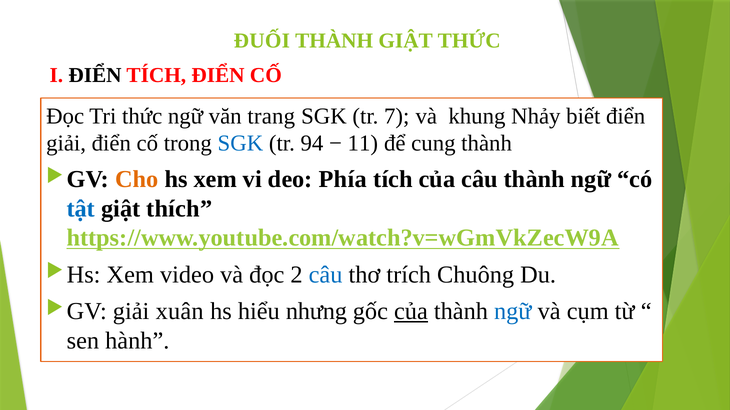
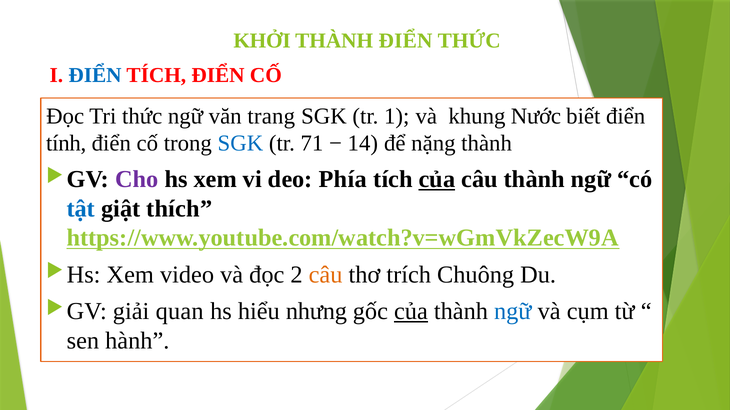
ĐUỐI: ĐUỐI -> KHỞI
THÀNH GIẬT: GIẬT -> ĐIỂN
ĐIỂN at (95, 75) colour: black -> blue
7: 7 -> 1
Nhảy: Nhảy -> Nước
giải at (66, 144): giải -> tính
94: 94 -> 71
11: 11 -> 14
cung: cung -> nặng
Cho colour: orange -> purple
của at (437, 180) underline: none -> present
câu at (326, 275) colour: blue -> orange
xuân: xuân -> quan
